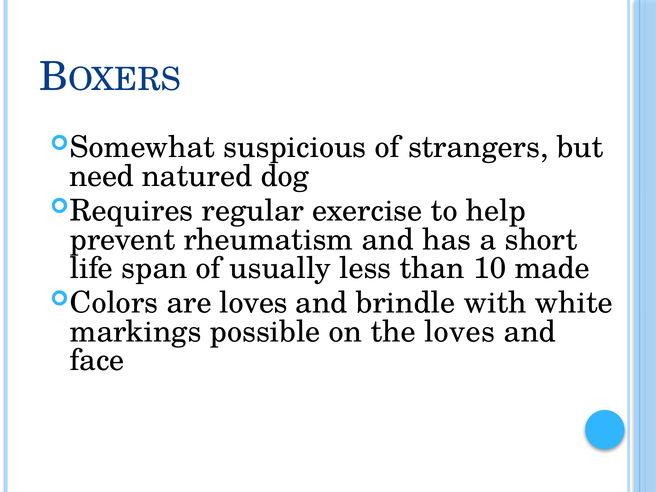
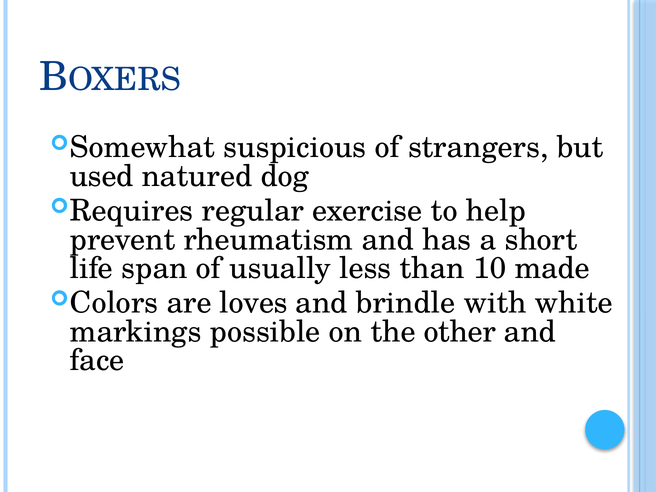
need: need -> used
the loves: loves -> other
